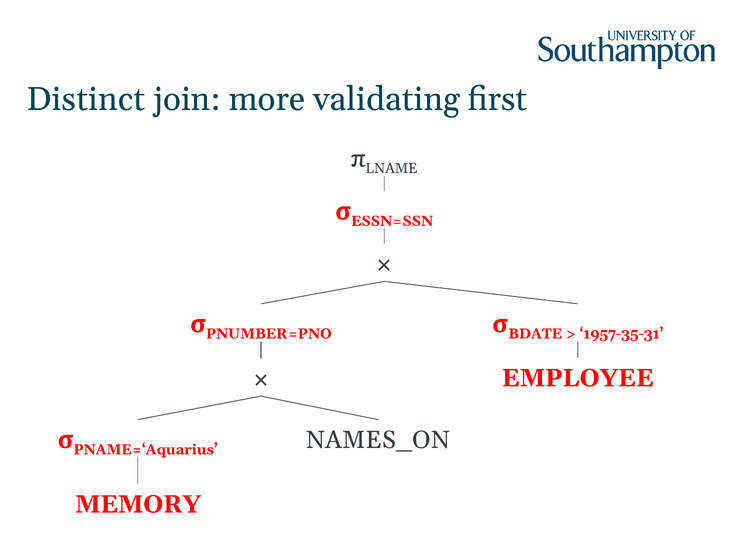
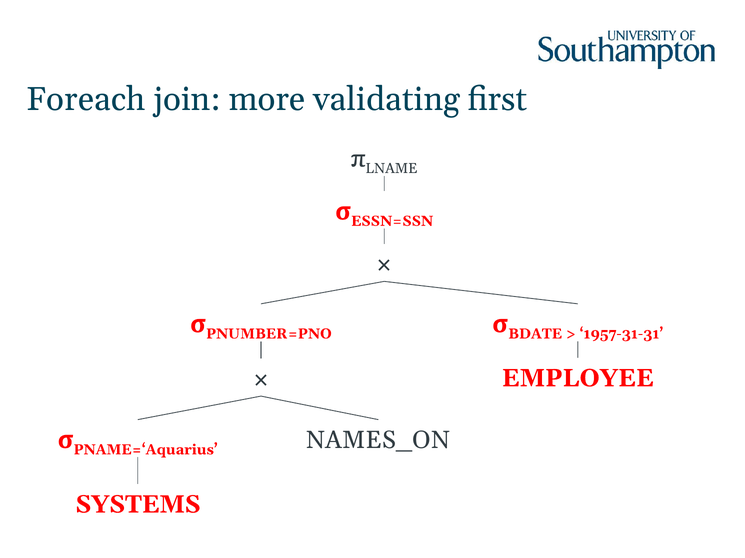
Distinct: Distinct -> Foreach
1957-35-31: 1957-35-31 -> 1957-31-31
MEMORY: MEMORY -> SYSTEMS
